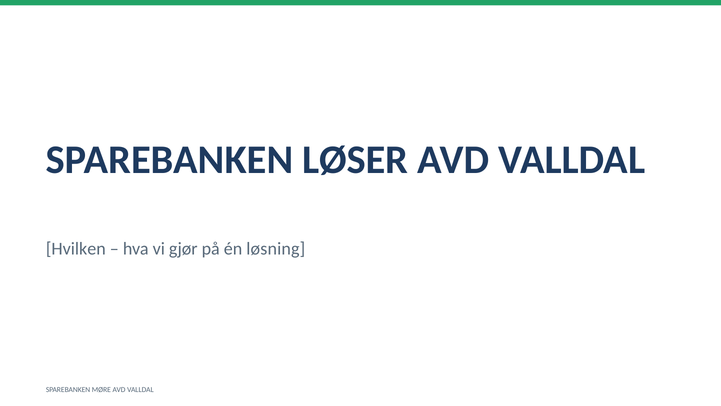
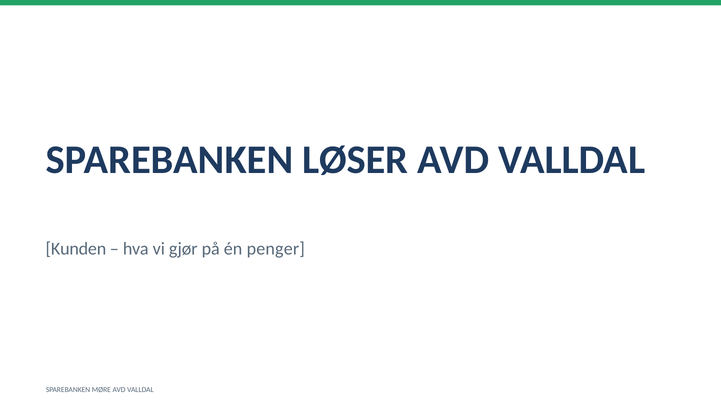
Hvilken: Hvilken -> Kunden
løsning: løsning -> penger
